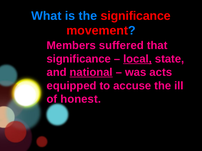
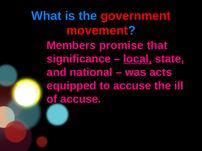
the significance: significance -> government
suffered: suffered -> promise
national underline: present -> none
of honest: honest -> accuse
